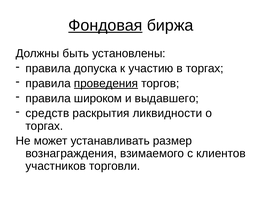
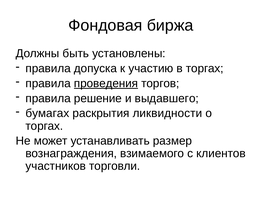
Фондовая underline: present -> none
широком: широком -> решение
средств: средств -> бумагах
